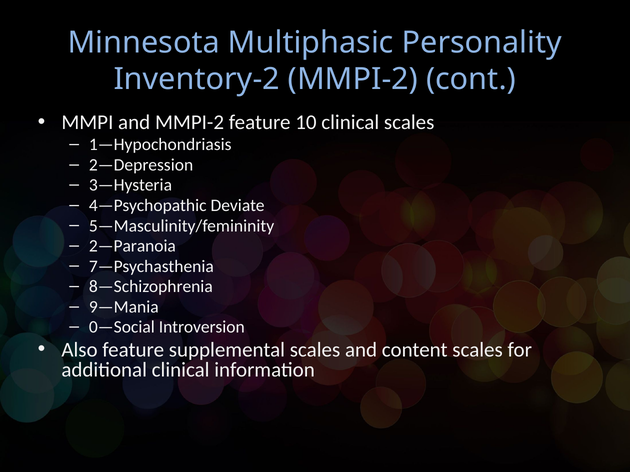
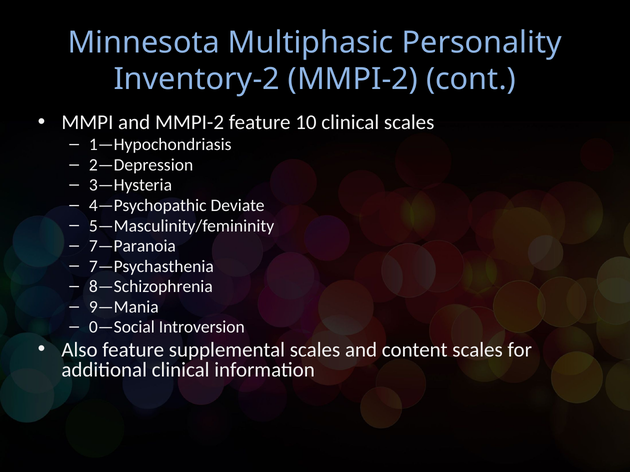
2—Paranoia: 2—Paranoia -> 7—Paranoia
